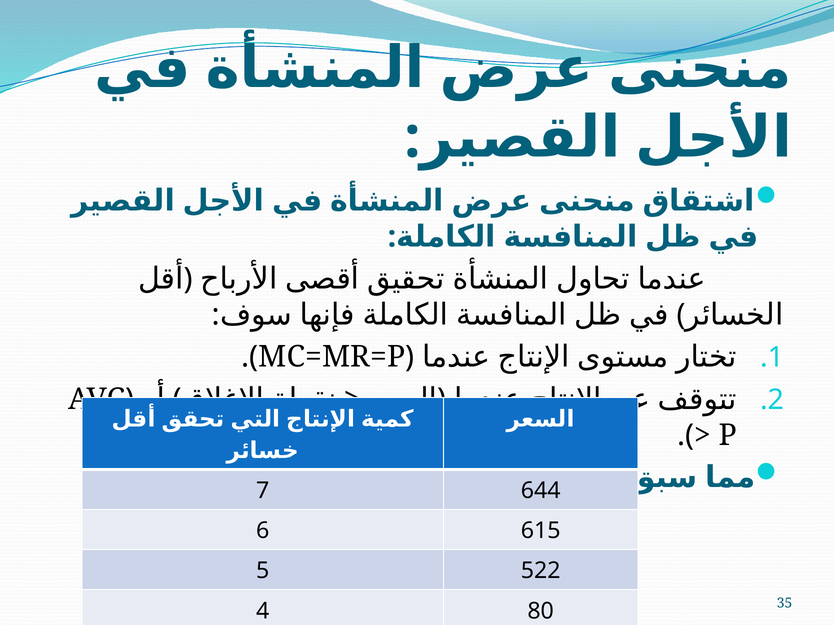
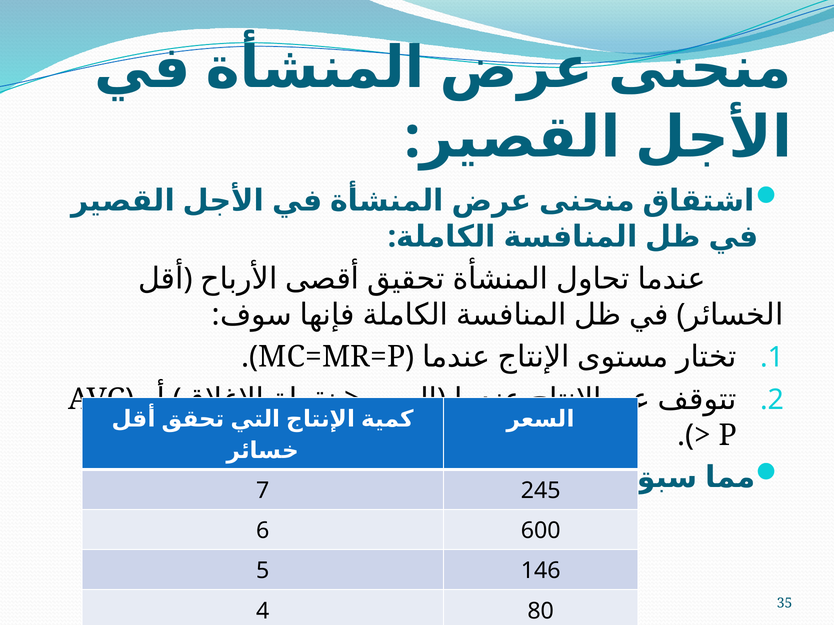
644: 644 -> 245
615: 615 -> 600
522: 522 -> 146
